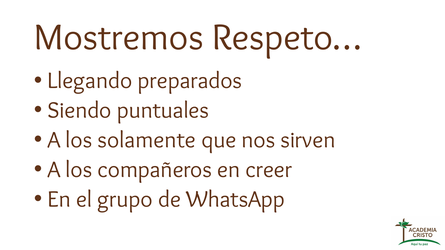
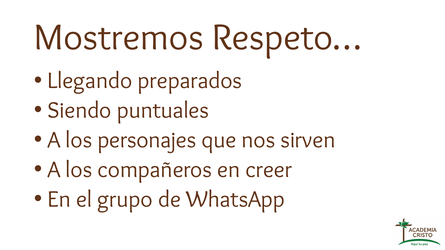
solamente: solamente -> personajes
